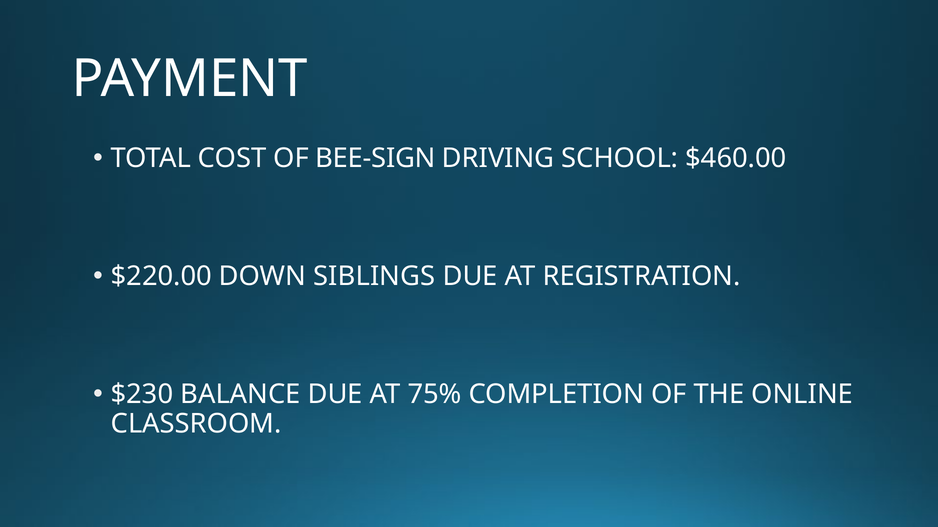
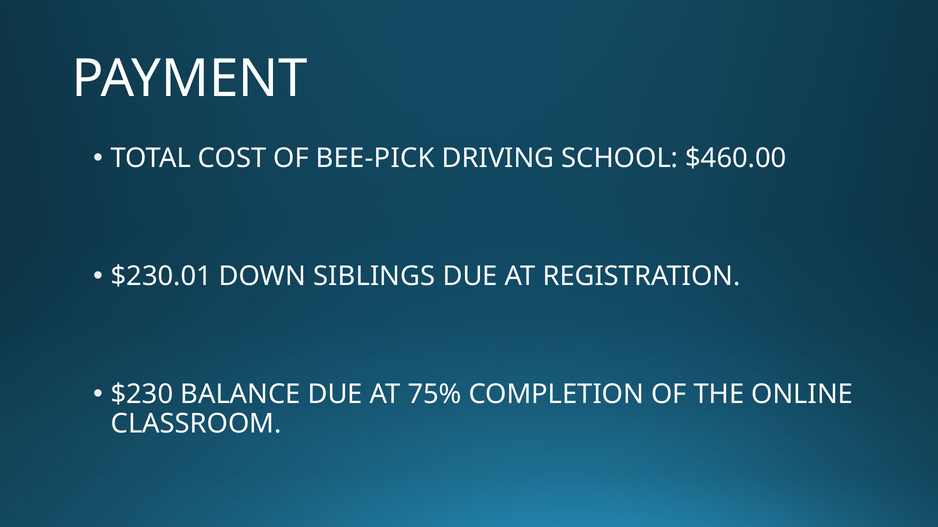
BEE-SIGN: BEE-SIGN -> BEE-PICK
$220.00: $220.00 -> $230.01
